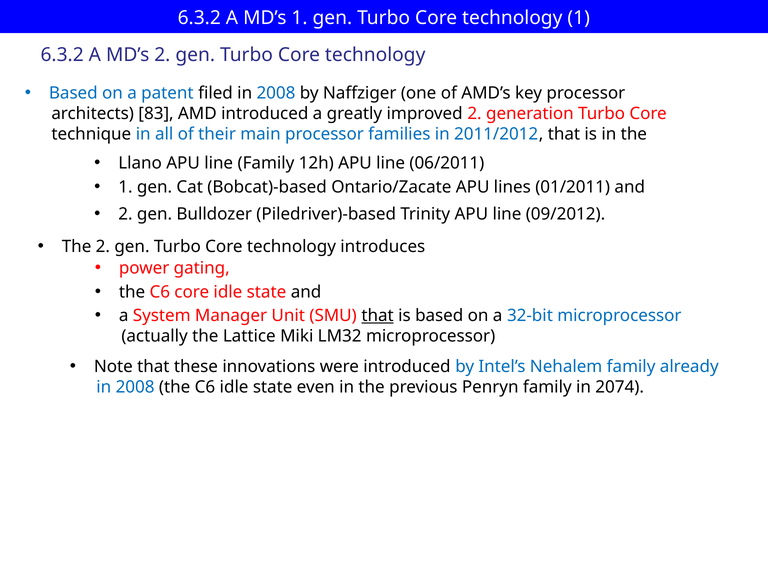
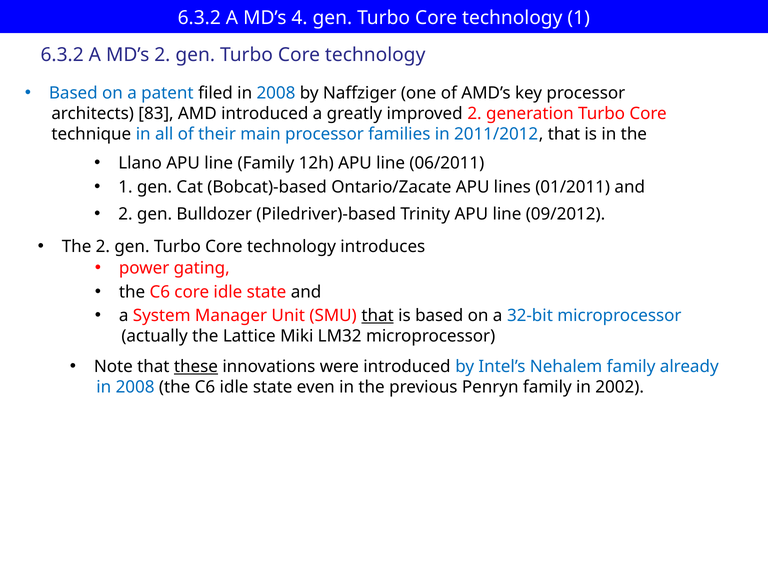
MD’s 1: 1 -> 4
these underline: none -> present
2074: 2074 -> 2002
